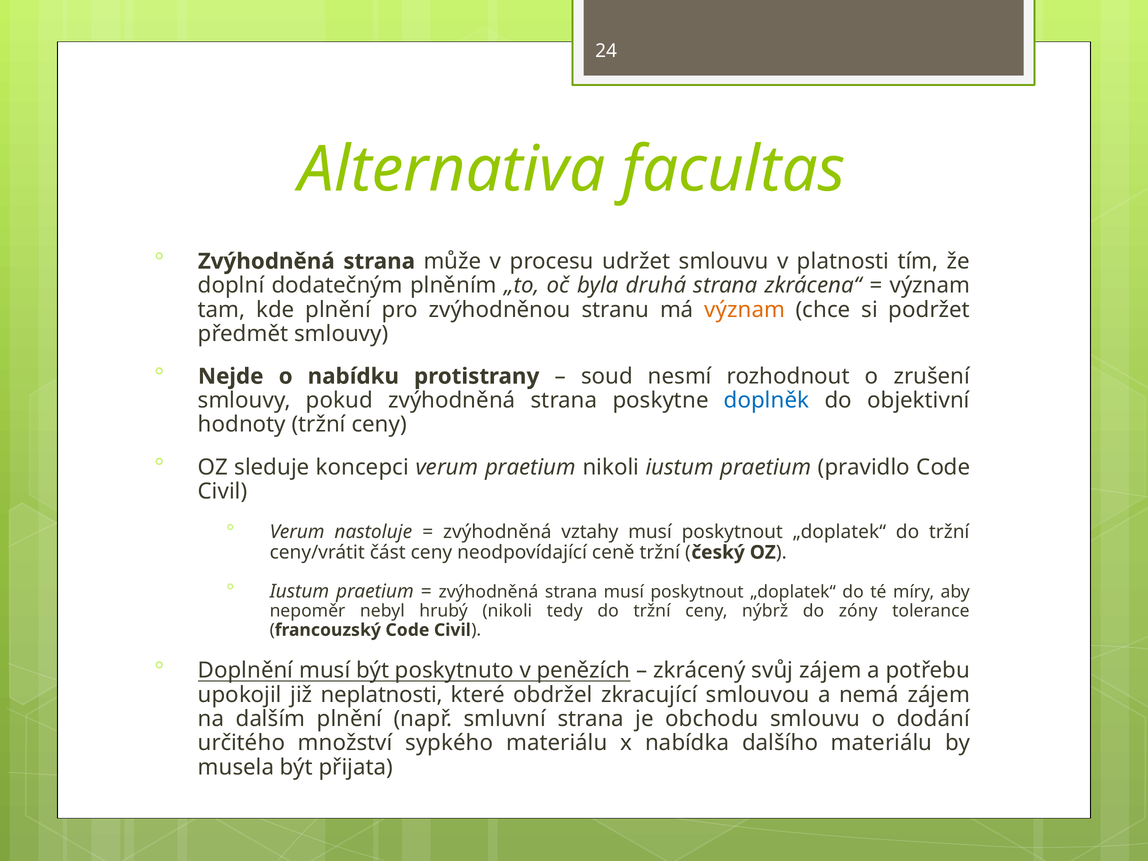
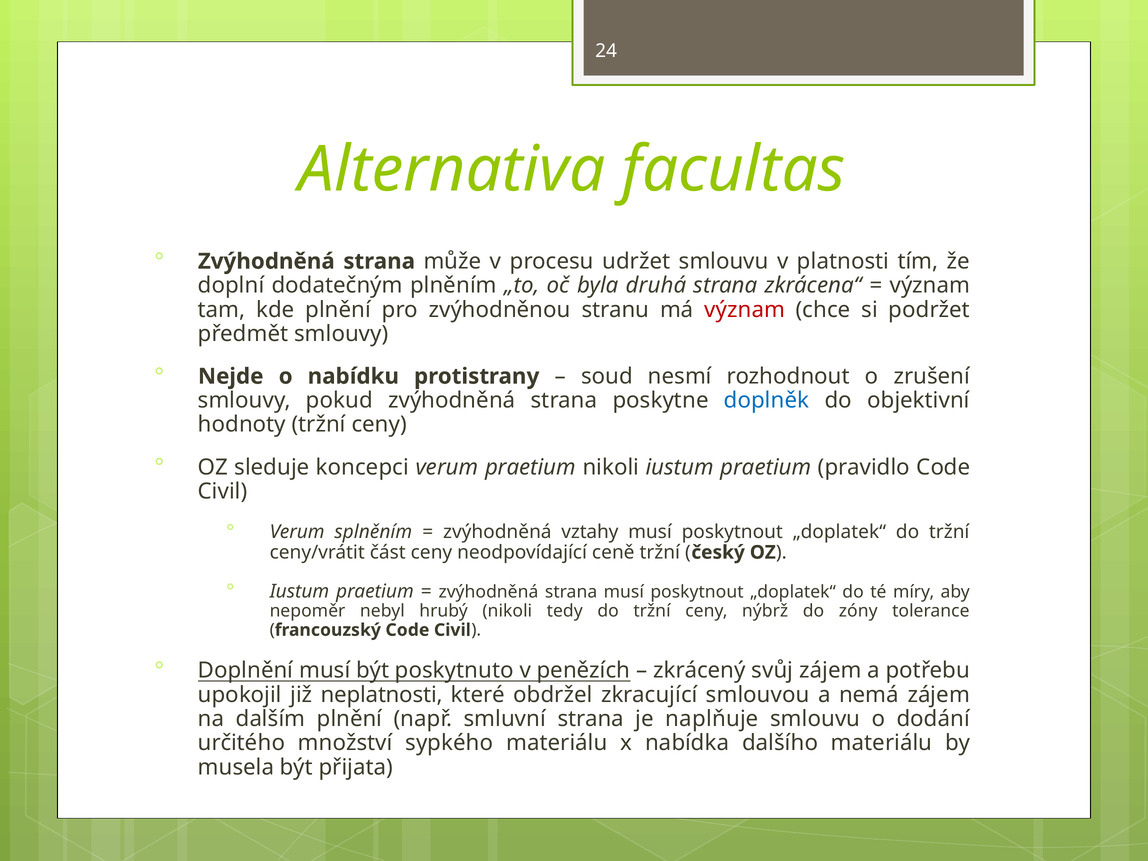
význam at (745, 310) colour: orange -> red
nastoluje: nastoluje -> splněním
obchodu: obchodu -> naplňuje
